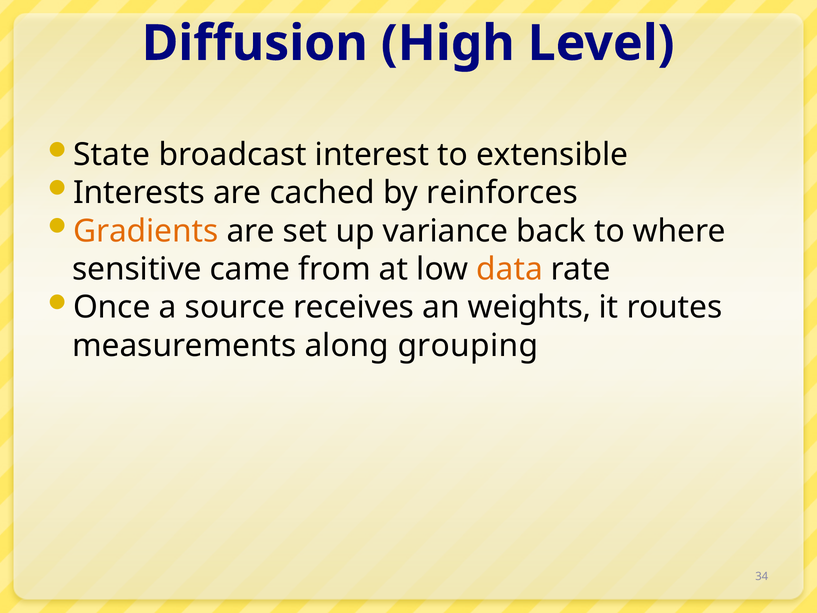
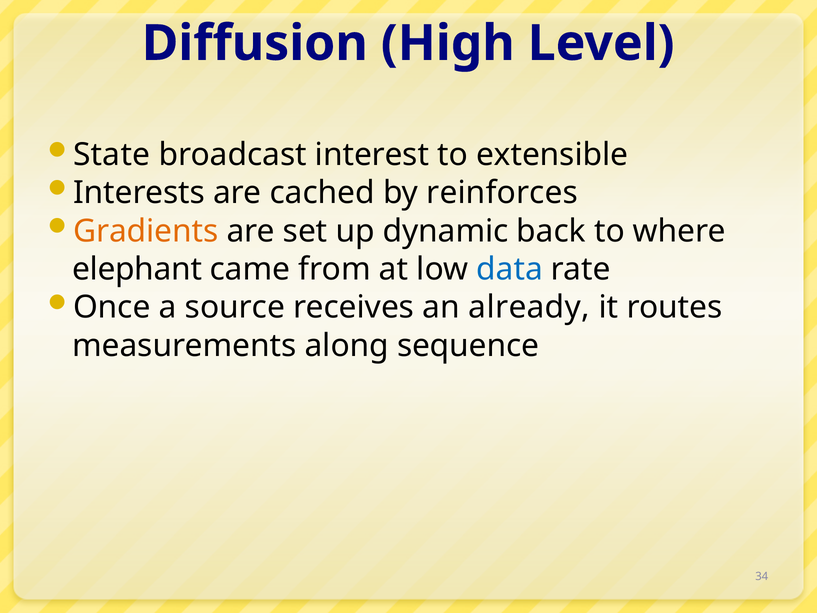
variance: variance -> dynamic
sensitive: sensitive -> elephant
data colour: orange -> blue
weights: weights -> already
grouping: grouping -> sequence
